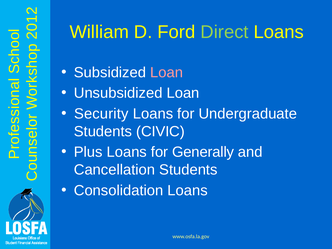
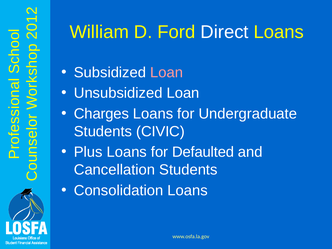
Direct colour: light green -> white
Security: Security -> Charges
Generally: Generally -> Defaulted
